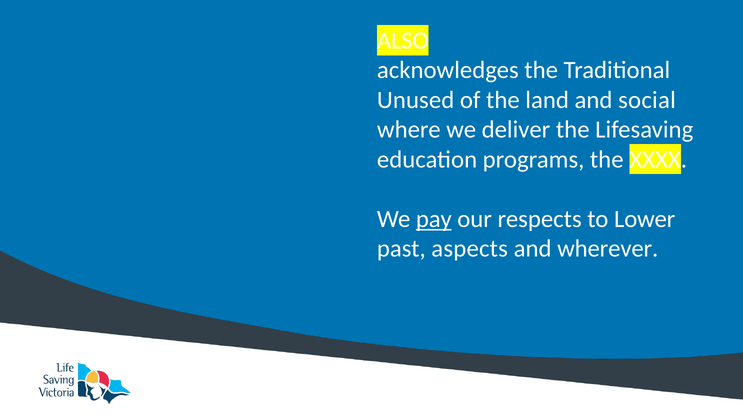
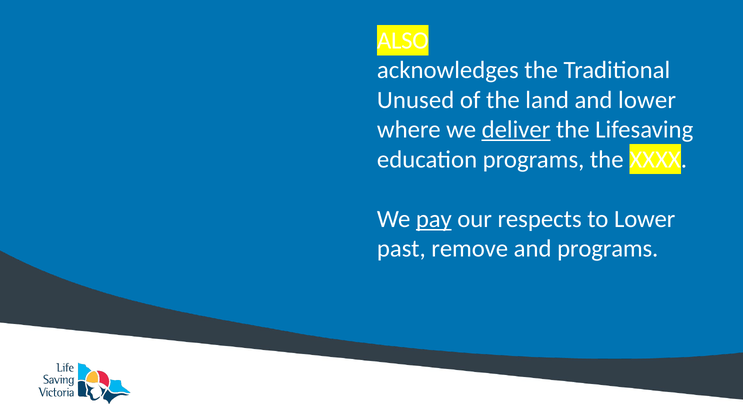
and social: social -> lower
deliver underline: none -> present
aspects: aspects -> remove
and wherever: wherever -> programs
